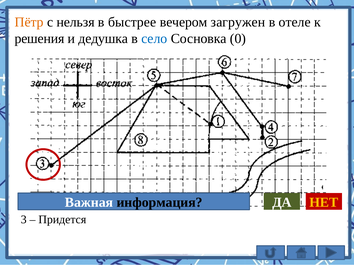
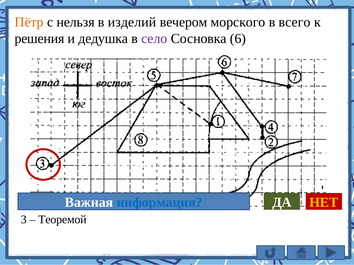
быстрее: быстрее -> изделий
загружен: загружен -> морского
отеле: отеле -> всего
село colour: blue -> purple
0: 0 -> 6
информация colour: black -> blue
Придется: Придется -> Теоремой
